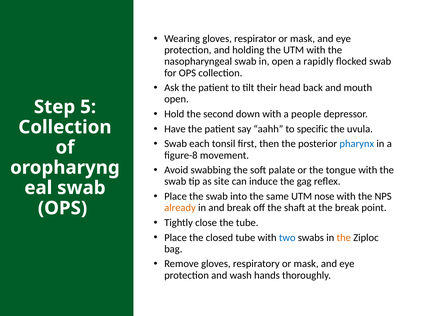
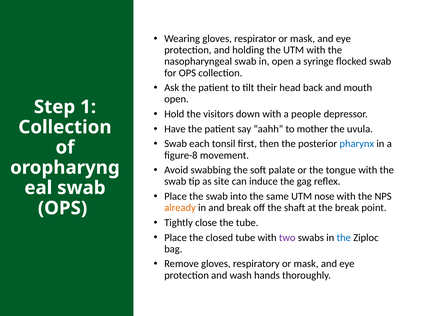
rapidly: rapidly -> syringe
5: 5 -> 1
second: second -> visitors
specific: specific -> mother
two colour: blue -> purple
the at (344, 237) colour: orange -> blue
